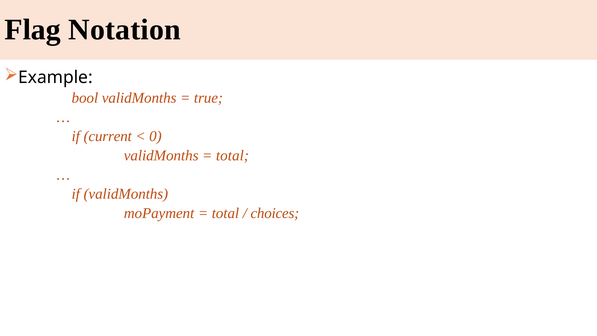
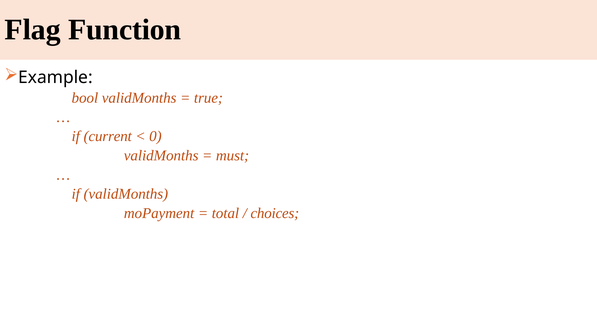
Notation: Notation -> Function
total at (232, 155): total -> must
